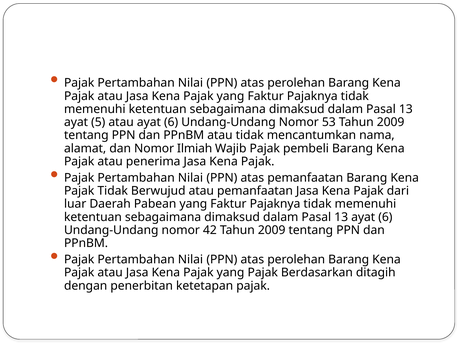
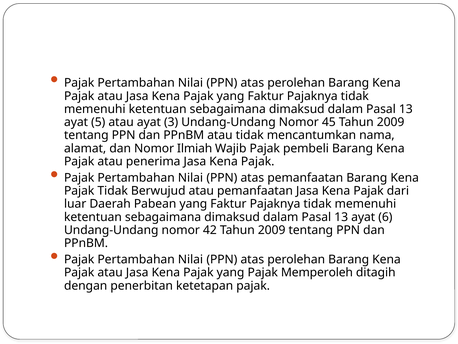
atau ayat 6: 6 -> 3
53: 53 -> 45
Berdasarkan: Berdasarkan -> Memperoleh
